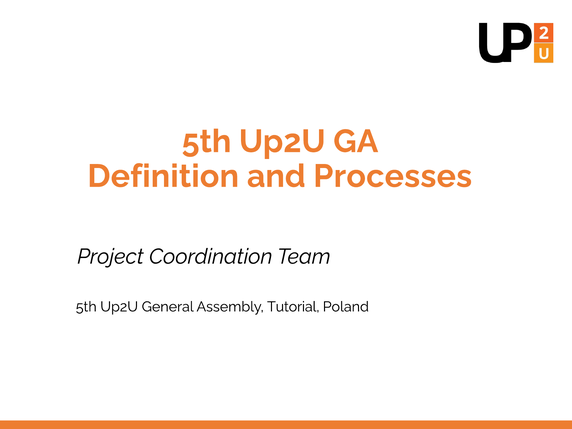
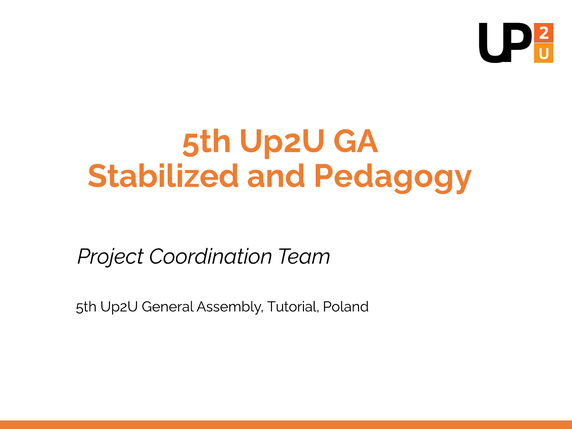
Definition: Definition -> Stabilized
Processes: Processes -> Pedagogy
